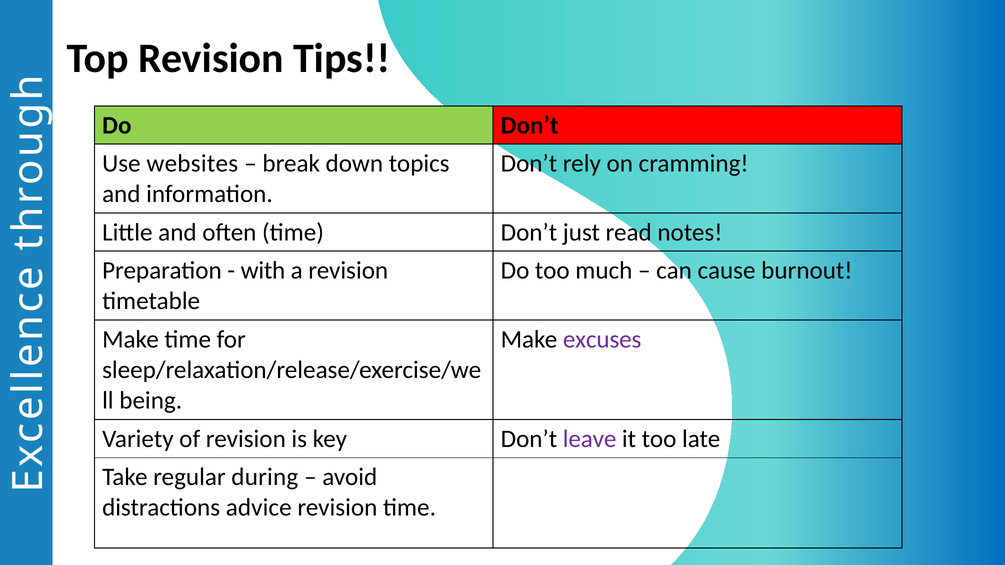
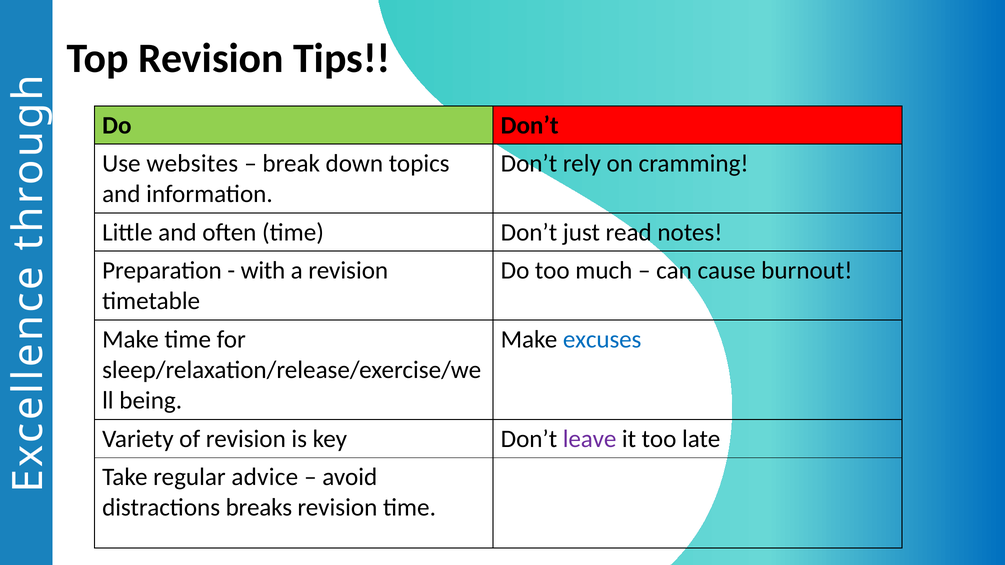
excuses colour: purple -> blue
during: during -> advice
advice: advice -> breaks
